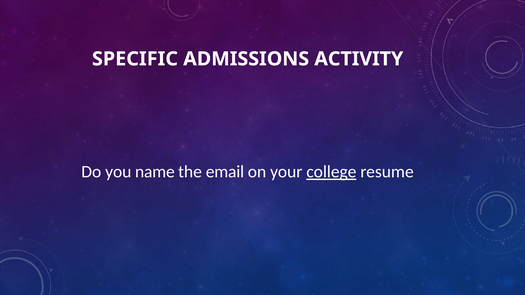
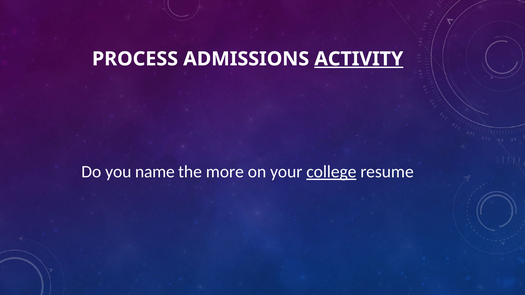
SPECIFIC: SPECIFIC -> PROCESS
ACTIVITY underline: none -> present
email: email -> more
